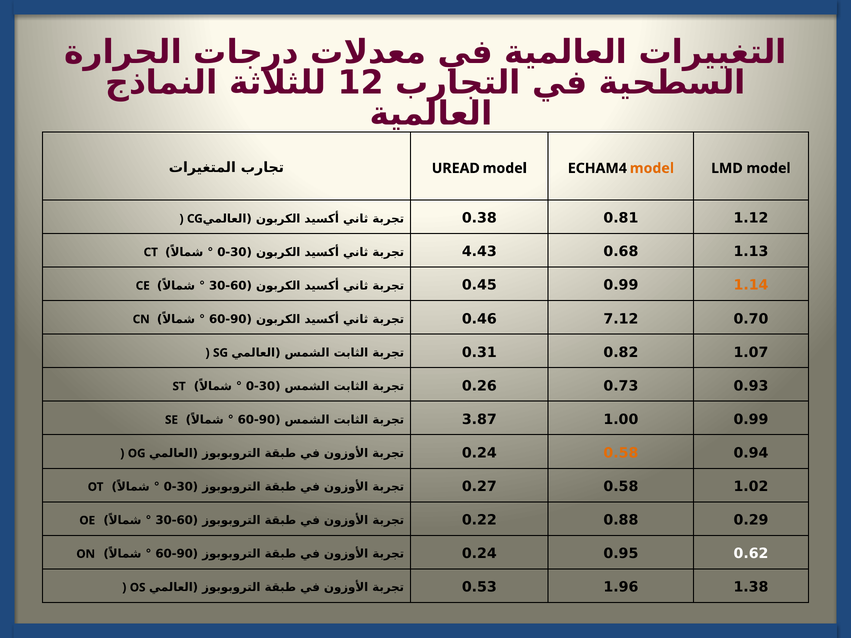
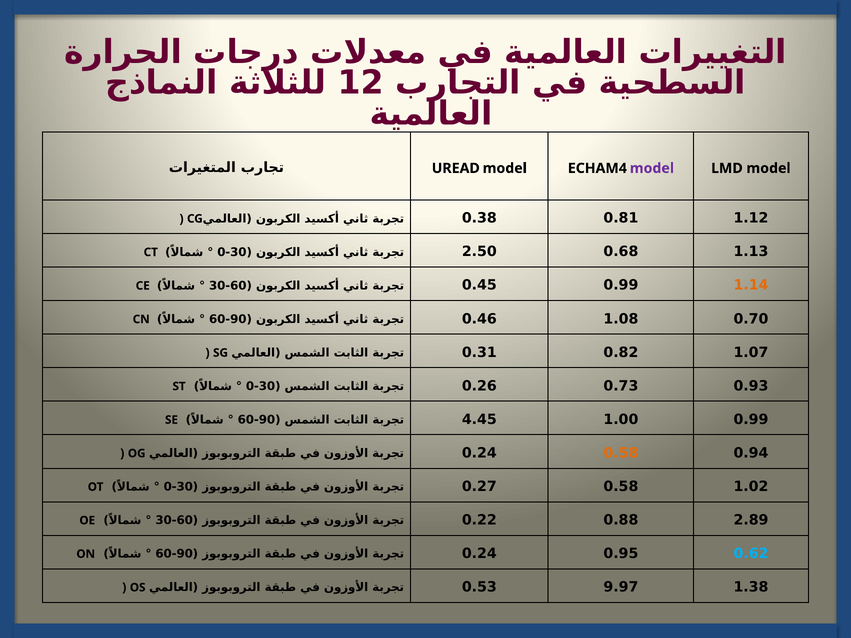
model at (652, 168) colour: orange -> purple
4.43: 4.43 -> 2.50
7.12: 7.12 -> 1.08
3.87: 3.87 -> 4.45
0.29: 0.29 -> 2.89
0.62 colour: white -> light blue
1.96: 1.96 -> 9.97
